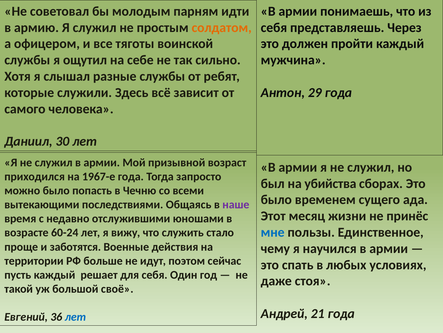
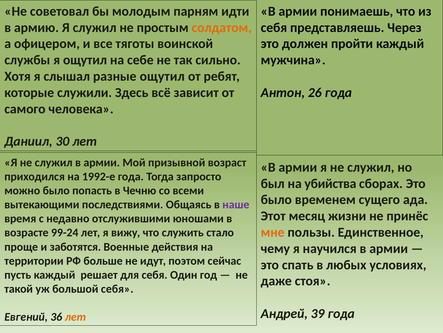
разные службы: службы -> ощутил
29: 29 -> 26
1967-е: 1967-е -> 1992-е
мне colour: blue -> orange
60-24: 60-24 -> 99-24
большой своё: своё -> себя
21: 21 -> 39
лет at (75, 316) colour: blue -> orange
